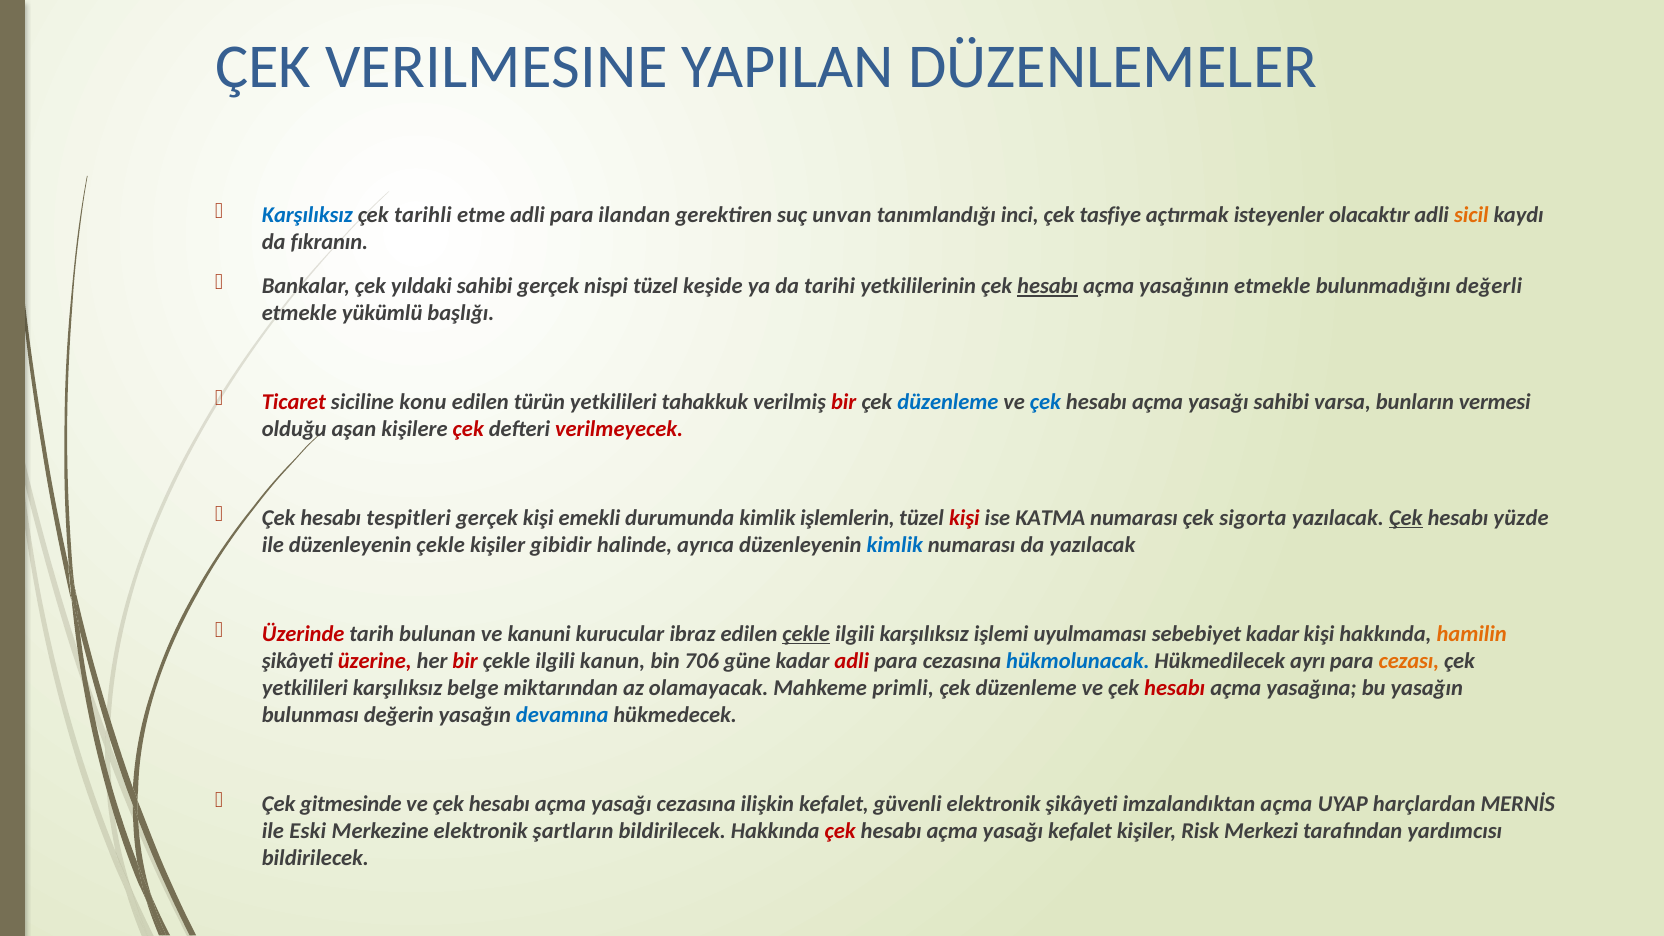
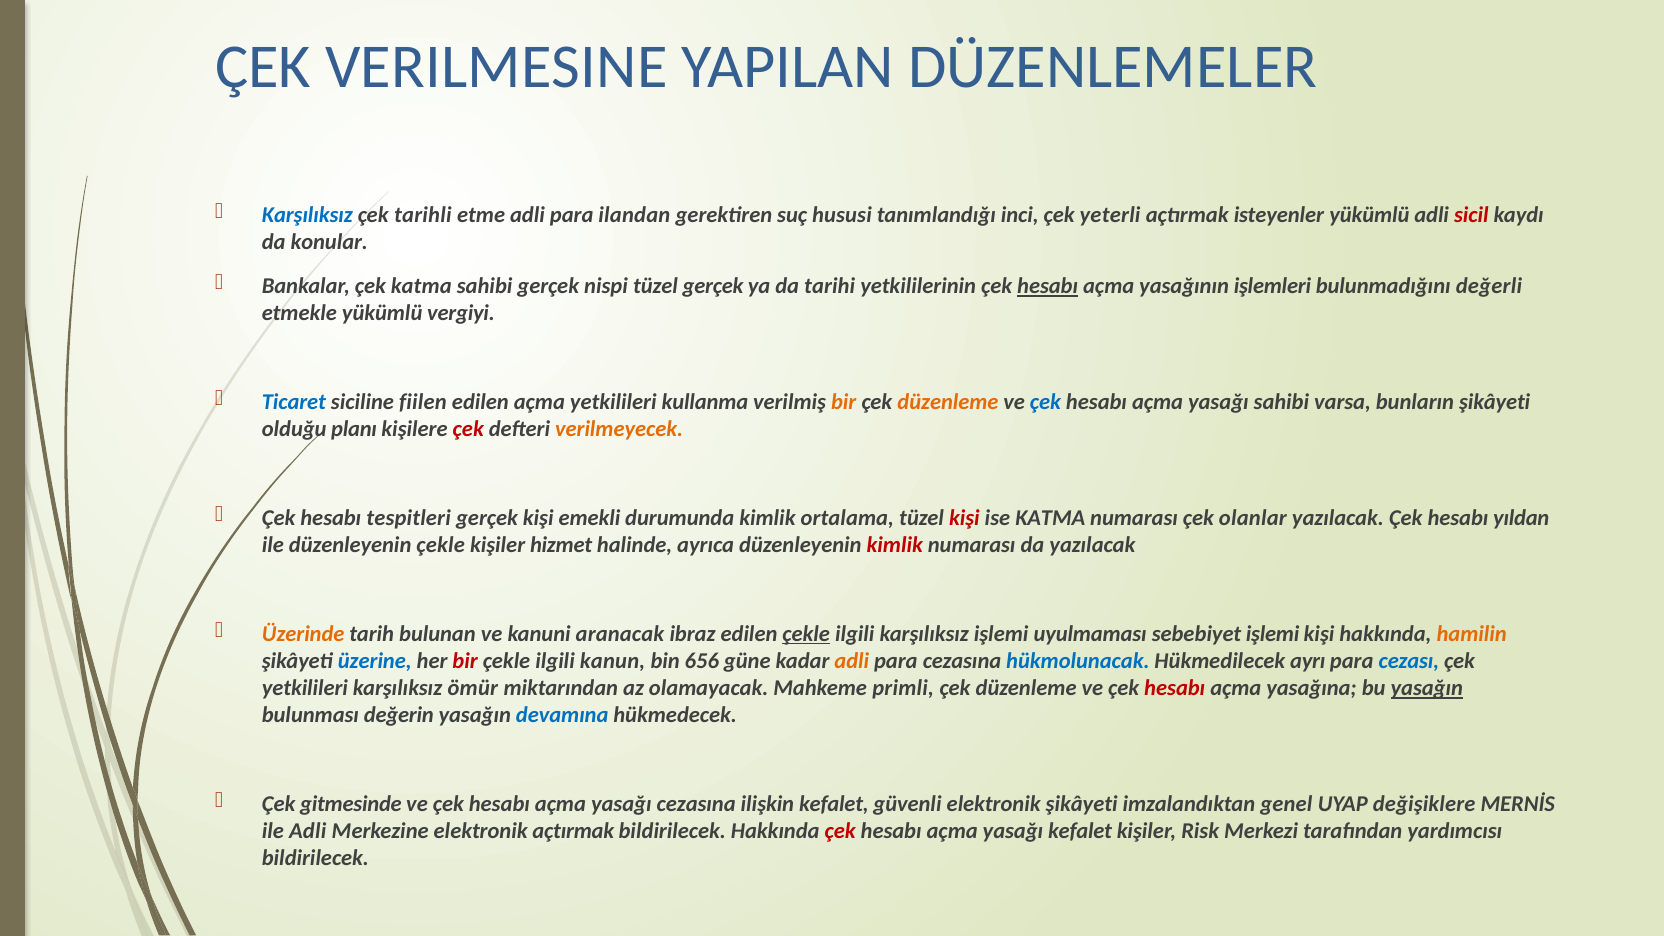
unvan: unvan -> hususi
tasfiye: tasfiye -> yeterli
isteyenler olacaktır: olacaktır -> yükümlü
sicil colour: orange -> red
fıkranın: fıkranın -> konular
çek yıldaki: yıldaki -> katma
tüzel keşide: keşide -> gerçek
yasağının etmekle: etmekle -> işlemleri
başlığı: başlığı -> vergiyi
Ticaret colour: red -> blue
konu: konu -> fiilen
edilen türün: türün -> açma
tahakkuk: tahakkuk -> kullanma
bir at (844, 402) colour: red -> orange
düzenleme at (948, 402) colour: blue -> orange
bunların vermesi: vermesi -> şikâyeti
aşan: aşan -> planı
verilmeyecek colour: red -> orange
işlemlerin: işlemlerin -> ortalama
sigorta: sigorta -> olanlar
Çek at (1406, 518) underline: present -> none
yüzde: yüzde -> yıldan
gibidir: gibidir -> hizmet
kimlik at (895, 545) colour: blue -> red
Üzerinde colour: red -> orange
kurucular: kurucular -> aranacak
sebebiyet kadar: kadar -> işlemi
üzerine colour: red -> blue
706: 706 -> 656
adli at (852, 661) colour: red -> orange
cezası colour: orange -> blue
belge: belge -> ömür
yasağın at (1427, 688) underline: none -> present
imzalandıktan açma: açma -> genel
harçlardan: harçlardan -> değişiklere
ile Eski: Eski -> Adli
elektronik şartların: şartların -> açtırmak
